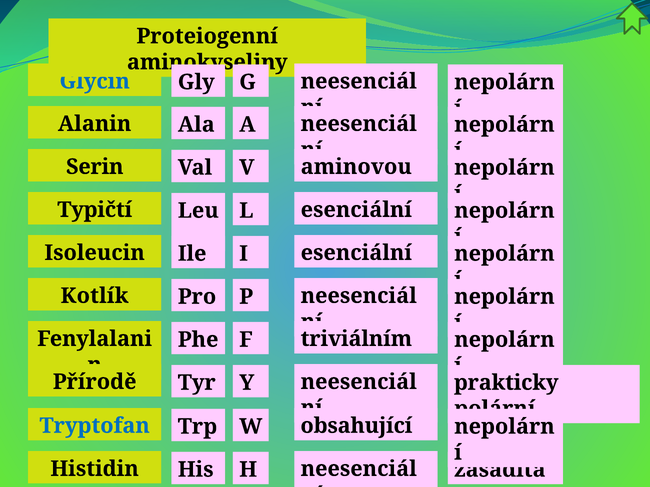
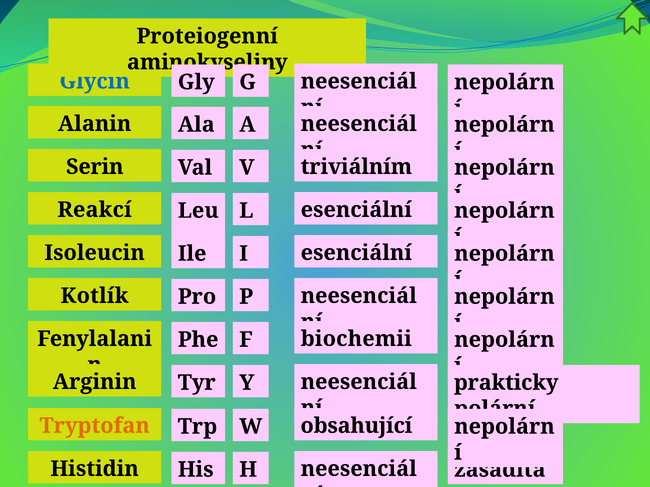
aminovou: aminovou -> triviálním
Typičtí: Typičtí -> Reakcí
triviálním: triviálním -> biochemii
Přírodě: Přírodě -> Arginin
Tryptofan colour: blue -> orange
